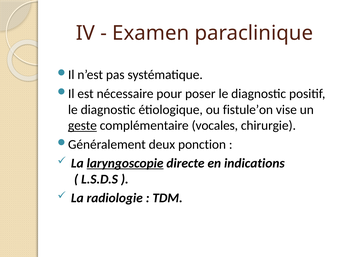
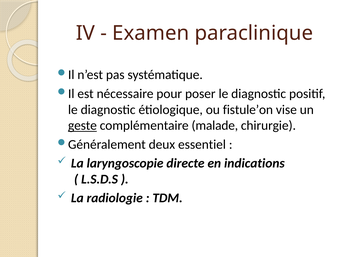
vocales: vocales -> malade
ponction: ponction -> essentiel
laryngoscopie underline: present -> none
